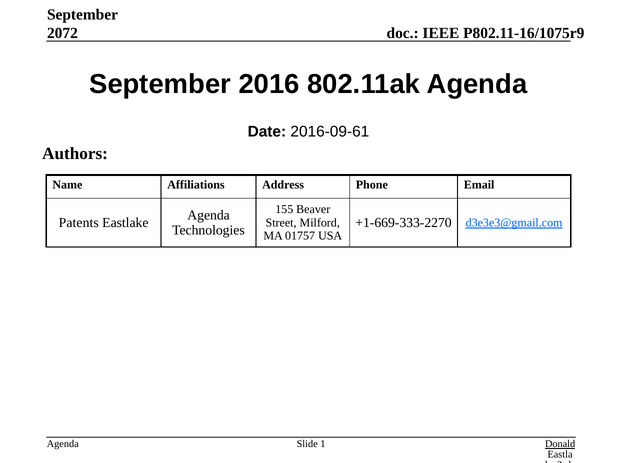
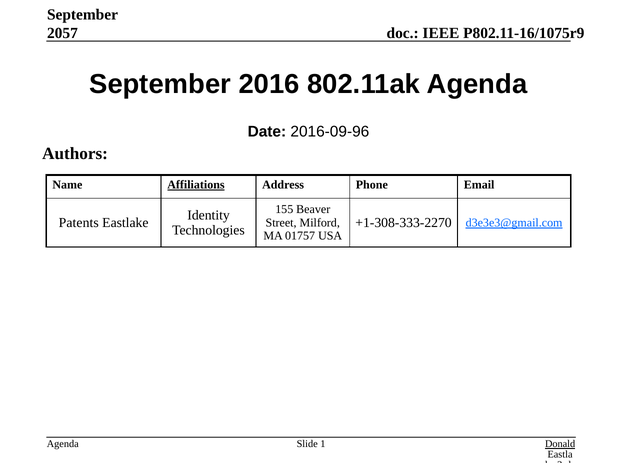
2072: 2072 -> 2057
2016-09-61: 2016-09-61 -> 2016-09-96
Affiliations underline: none -> present
Agenda at (209, 215): Agenda -> Identity
+1-669-333-2270: +1-669-333-2270 -> +1-308-333-2270
